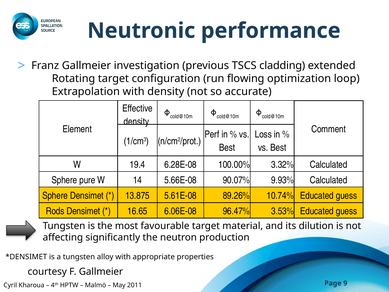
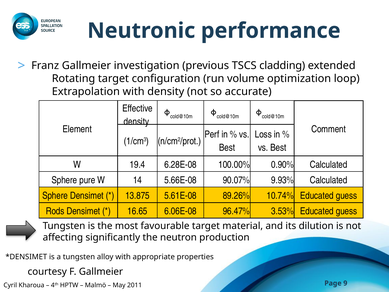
flowing: flowing -> volume
3.32%: 3.32% -> 0.90%
